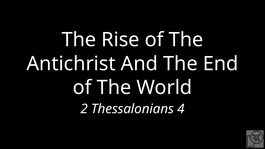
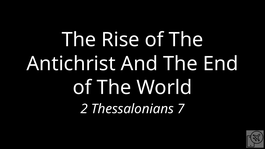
4: 4 -> 7
